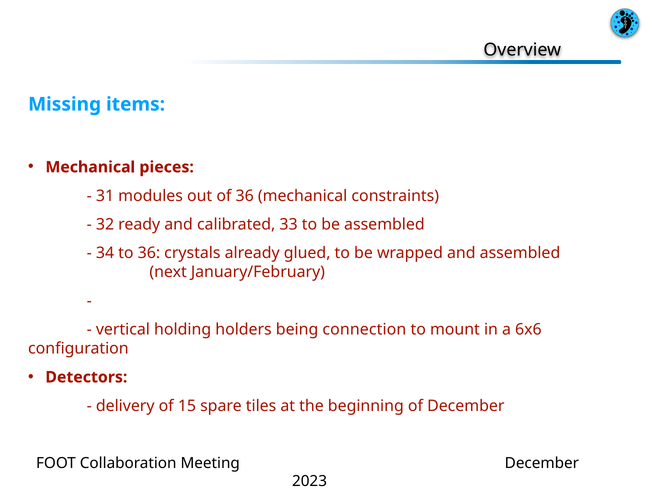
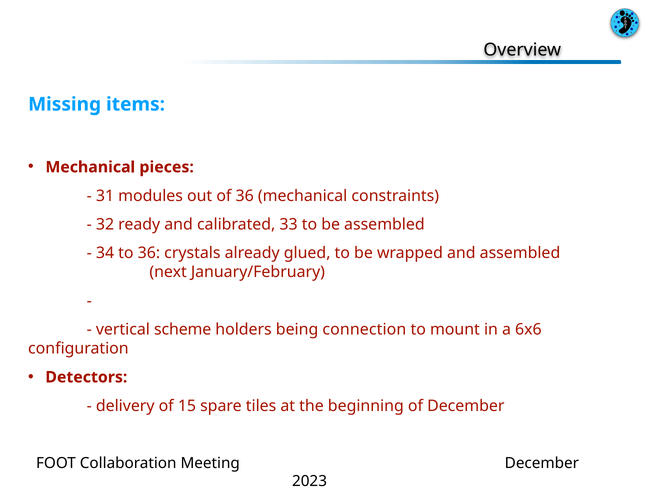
holding: holding -> scheme
